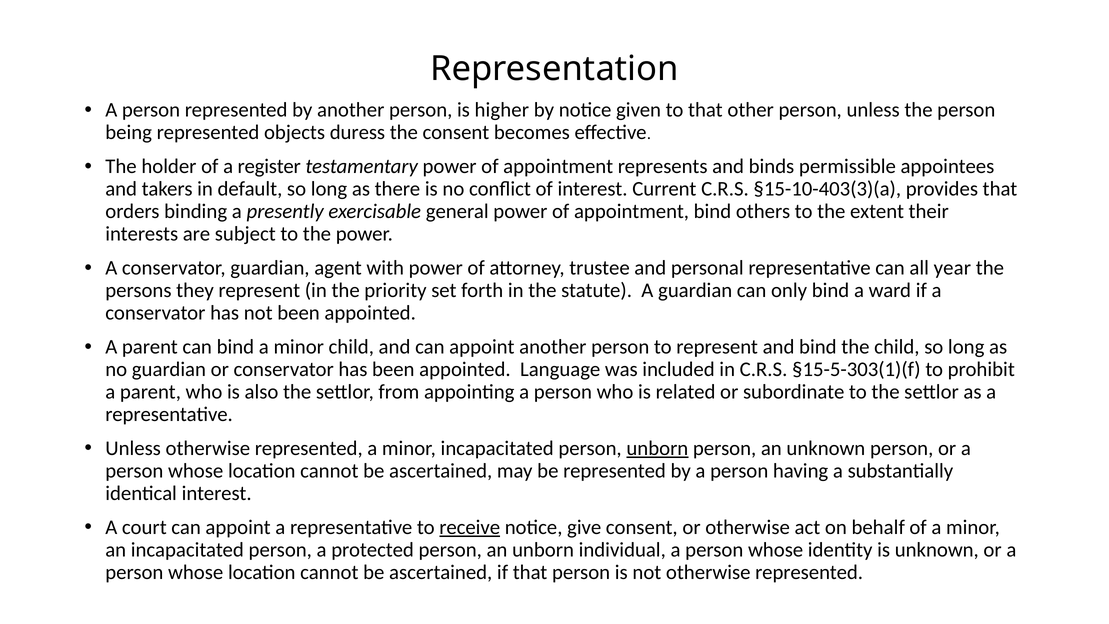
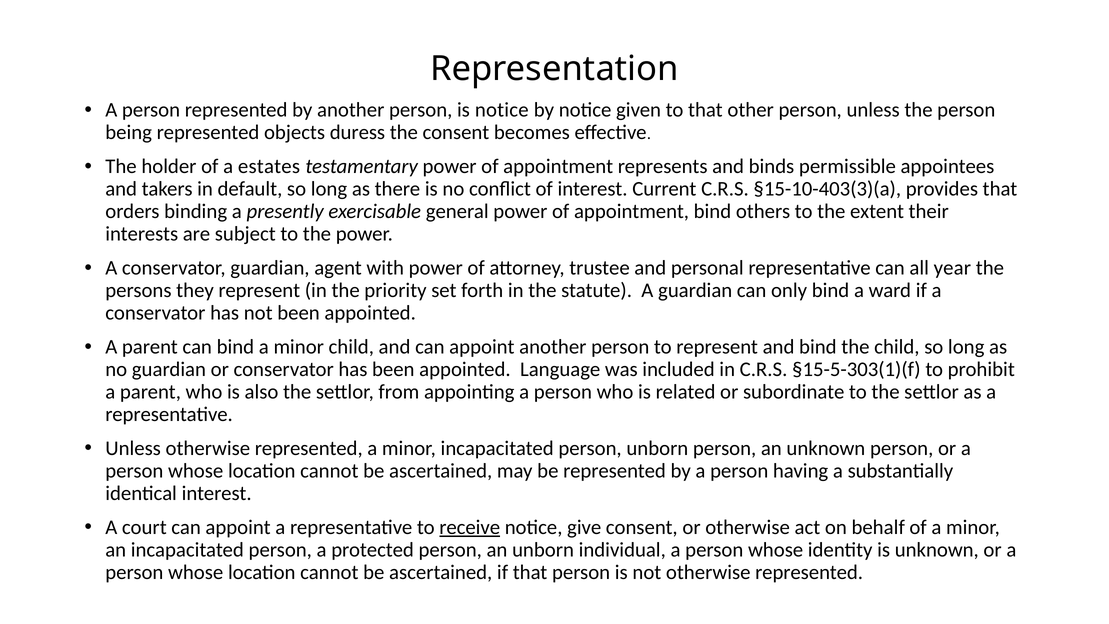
is higher: higher -> notice
register: register -> estates
unborn at (657, 448) underline: present -> none
